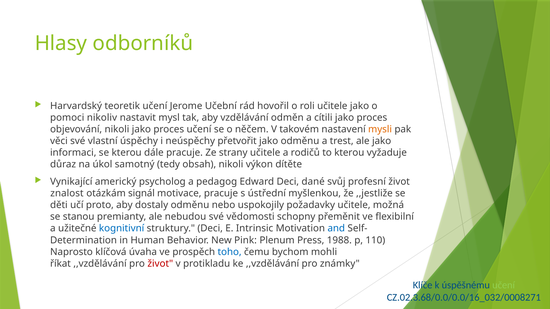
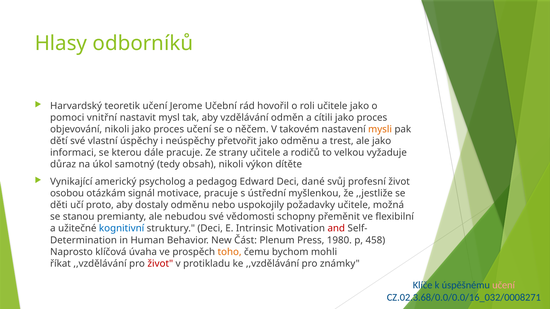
nikoliv: nikoliv -> vnitřní
věci: věci -> dětí
to kterou: kterou -> velkou
znalost: znalost -> osobou
and colour: blue -> red
Pink: Pink -> Část
1988: 1988 -> 1980
110: 110 -> 458
toho colour: blue -> orange
učení at (504, 285) colour: light green -> pink
